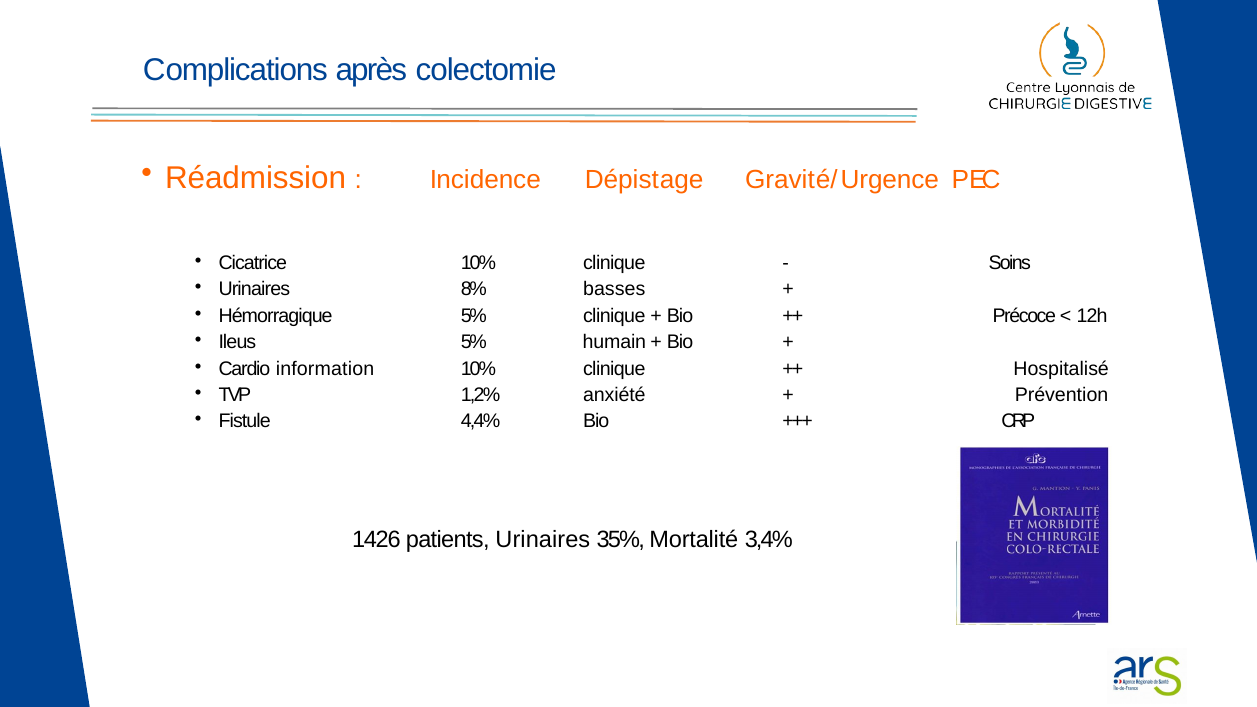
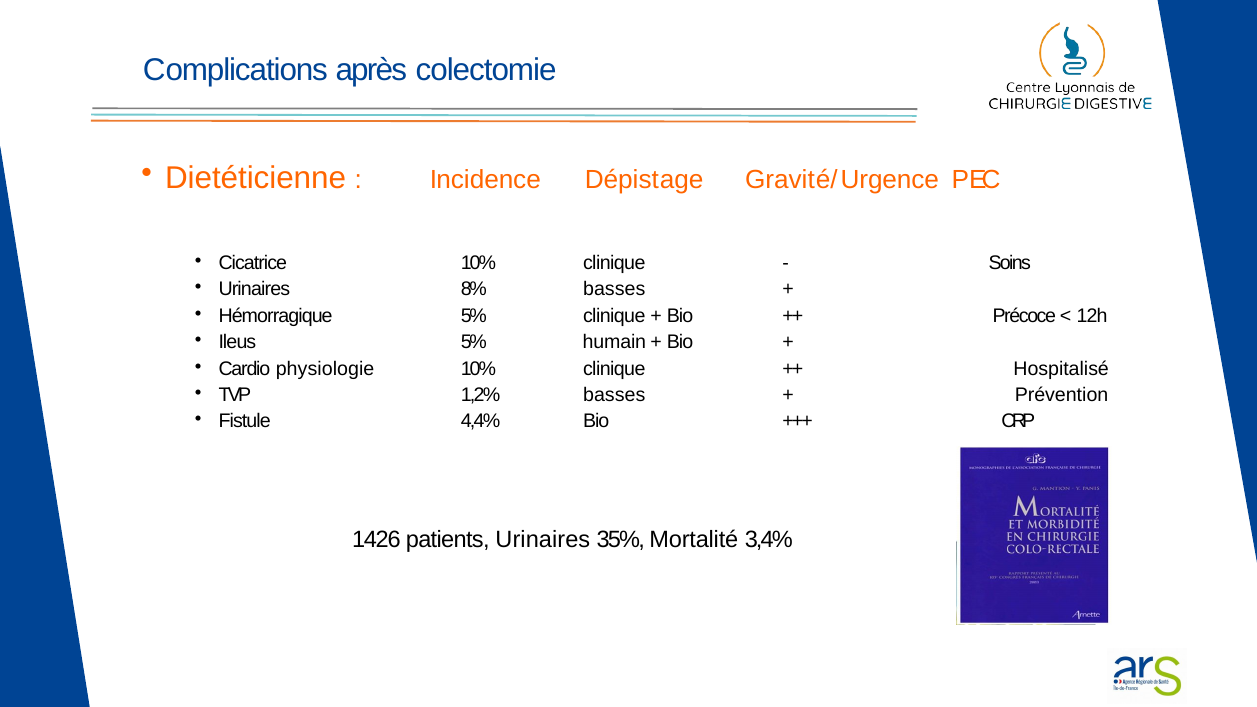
Réadmission: Réadmission -> Dietéticienne
information: information -> physiologie
1,2% anxiété: anxiété -> basses
